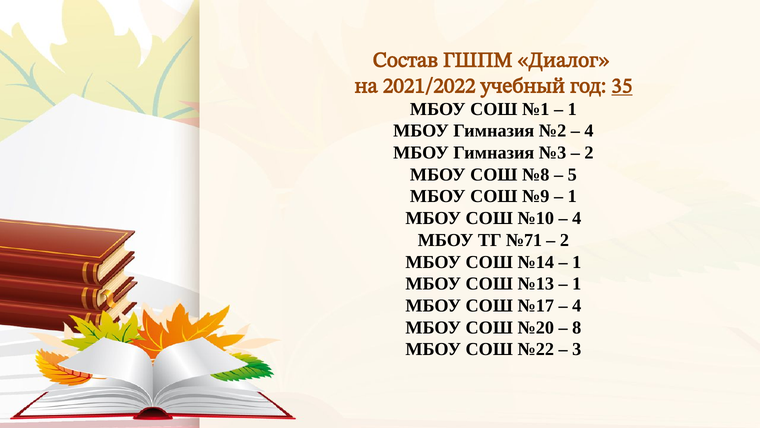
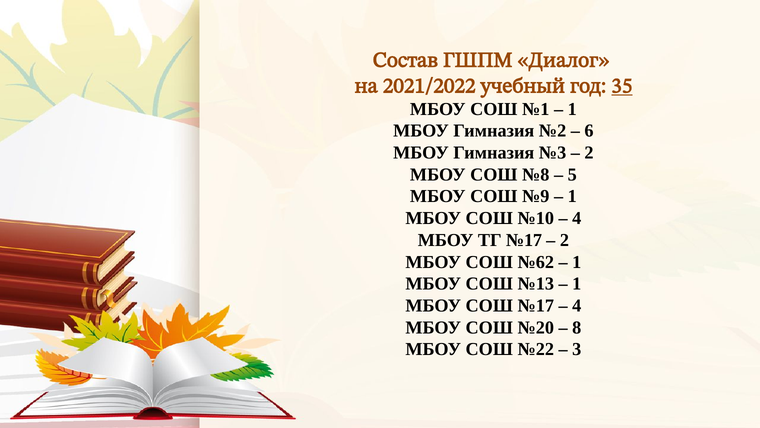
4 at (589, 131): 4 -> 6
ТГ №71: №71 -> №17
№14: №14 -> №62
